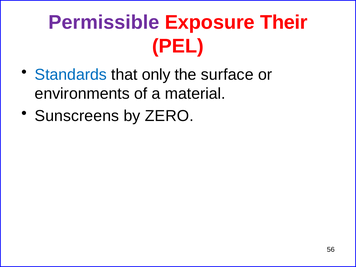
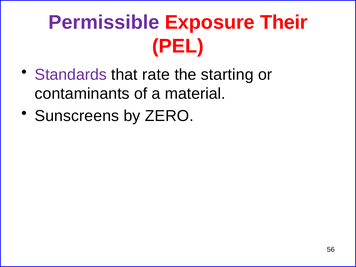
Standards colour: blue -> purple
only: only -> rate
surface: surface -> starting
environments: environments -> contaminants
